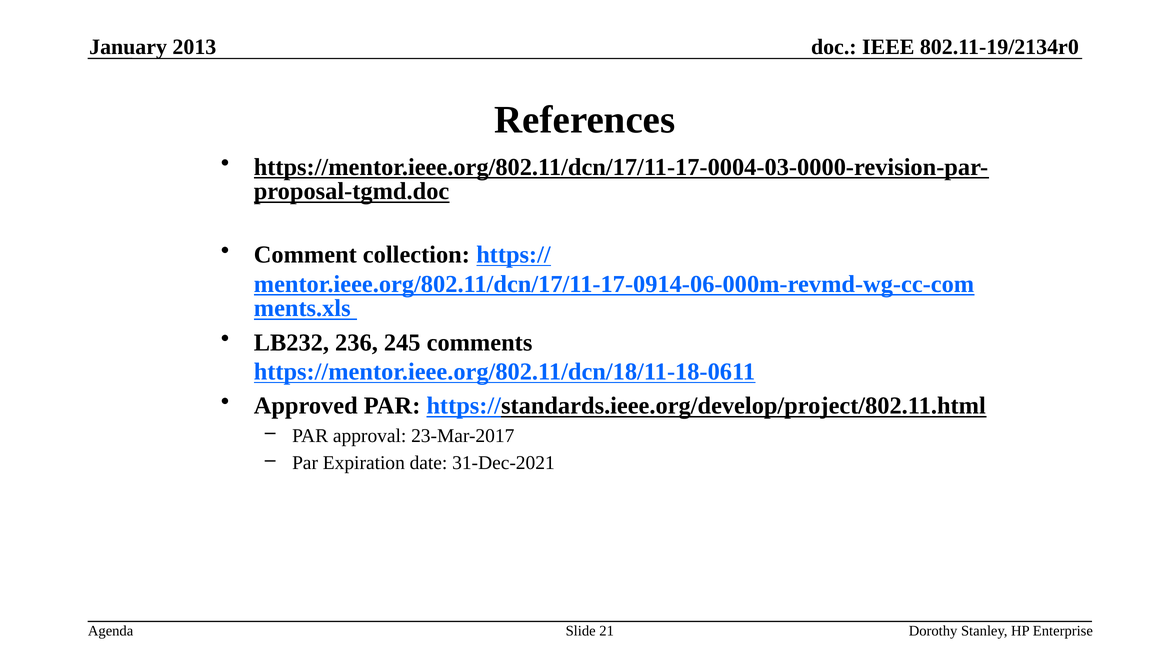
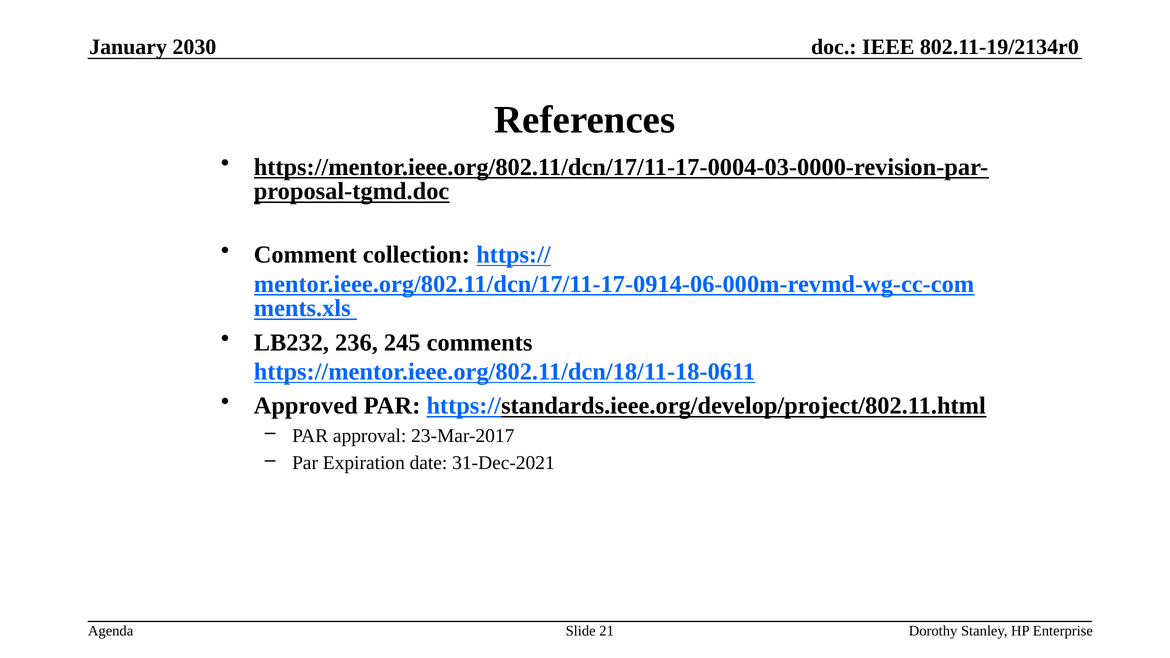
2013: 2013 -> 2030
